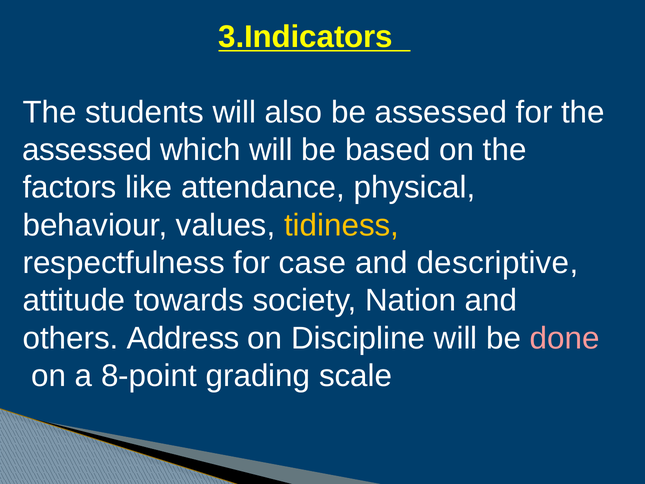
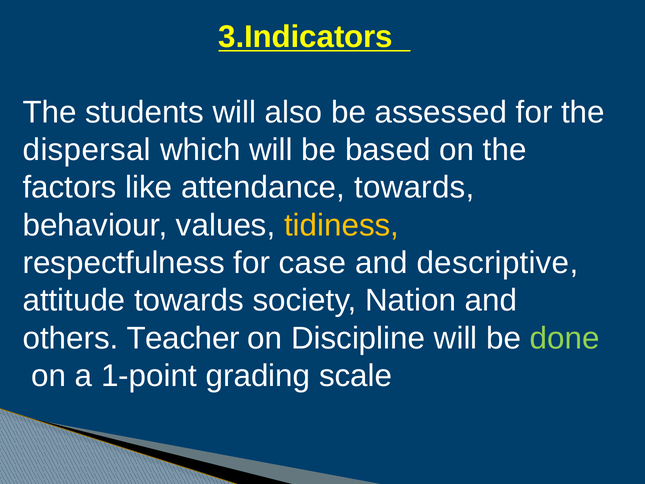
assessed at (87, 150): assessed -> dispersal
attendance physical: physical -> towards
Address: Address -> Teacher
done colour: pink -> light green
8-point: 8-point -> 1-point
